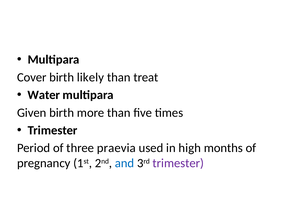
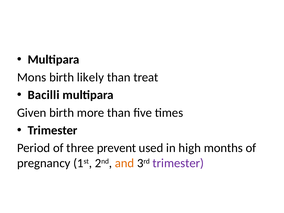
Cover: Cover -> Mons
Water: Water -> Bacilli
praevia: praevia -> prevent
and colour: blue -> orange
